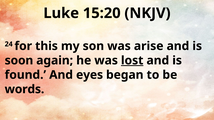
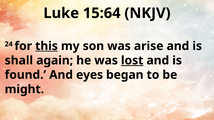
15:20: 15:20 -> 15:64
this underline: none -> present
soon: soon -> shall
words: words -> might
